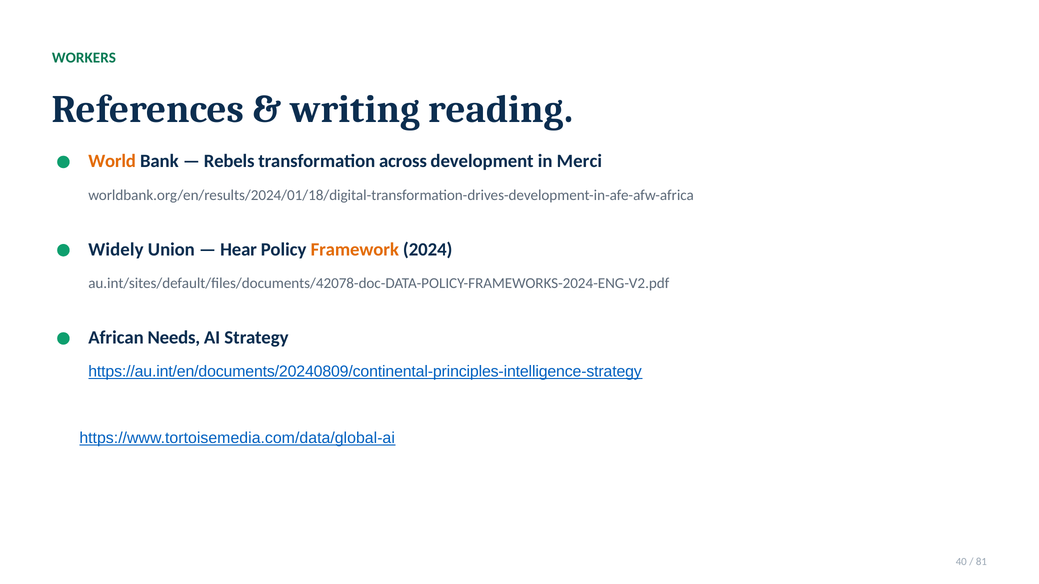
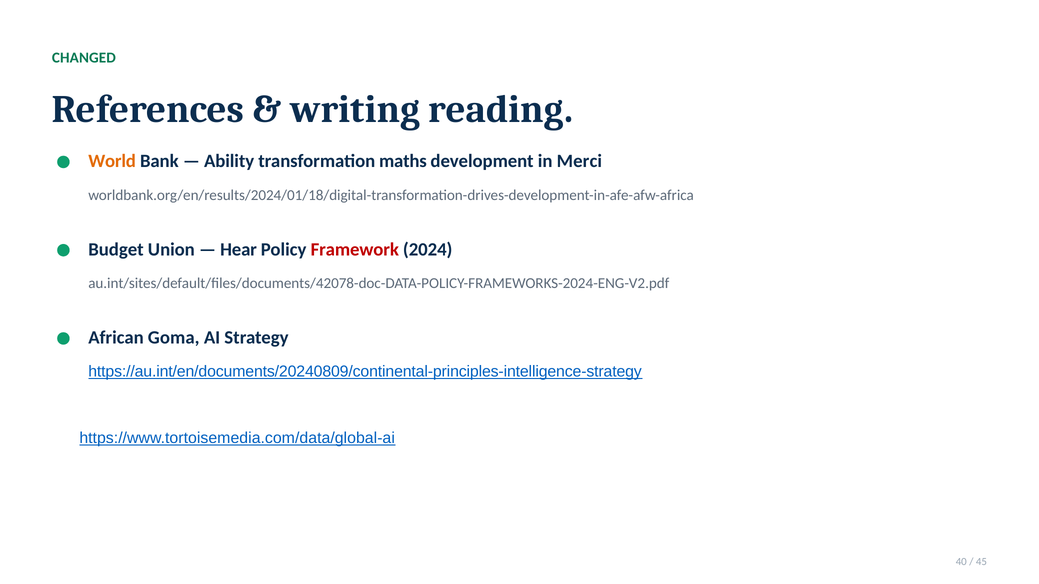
WORKERS: WORKERS -> CHANGED
Rebels: Rebels -> Ability
across: across -> maths
Widely: Widely -> Budget
Framework colour: orange -> red
Needs: Needs -> Goma
81: 81 -> 45
